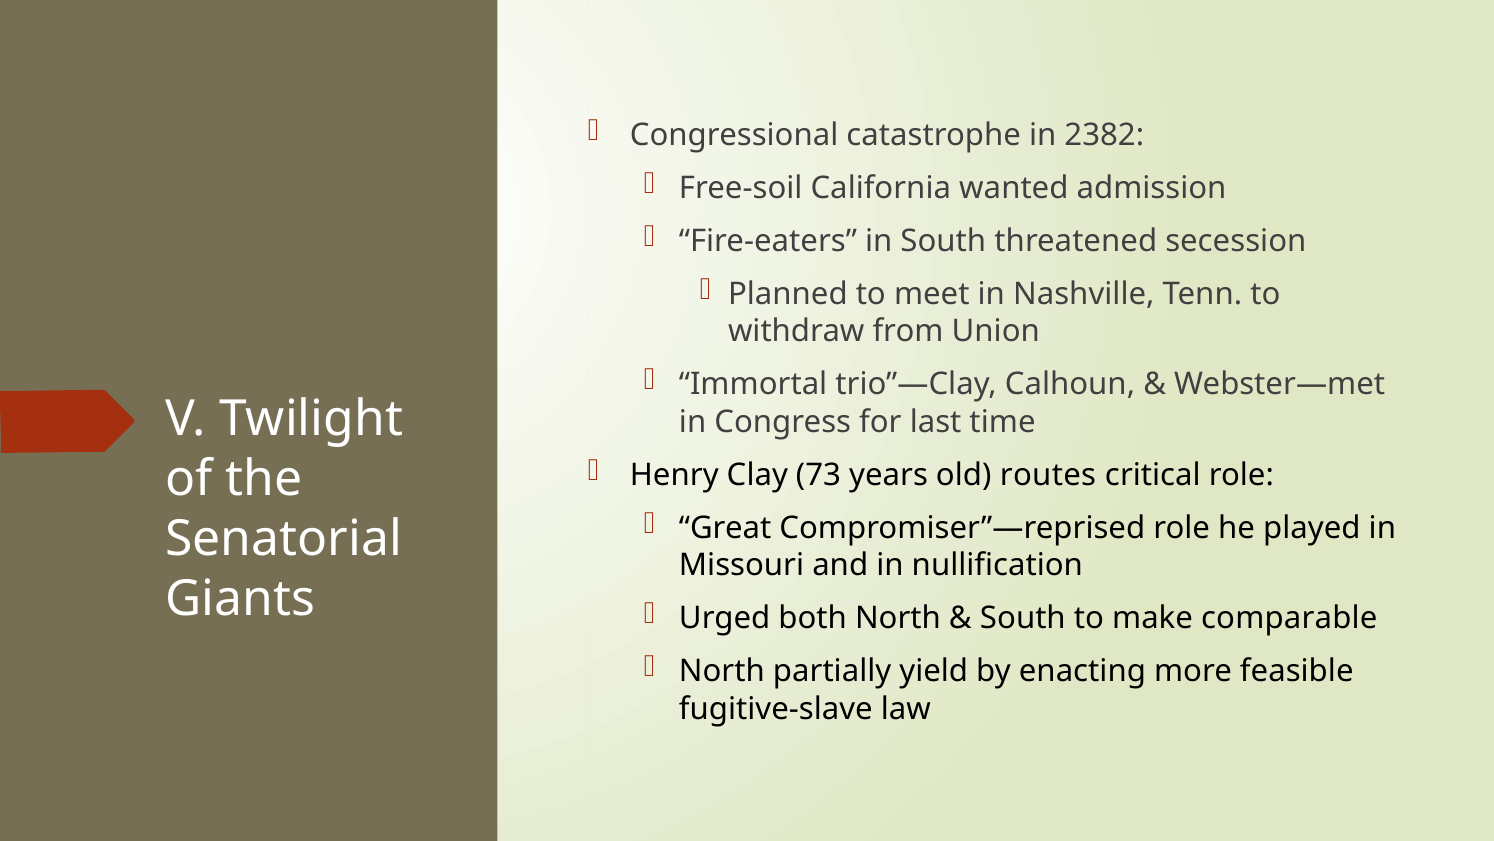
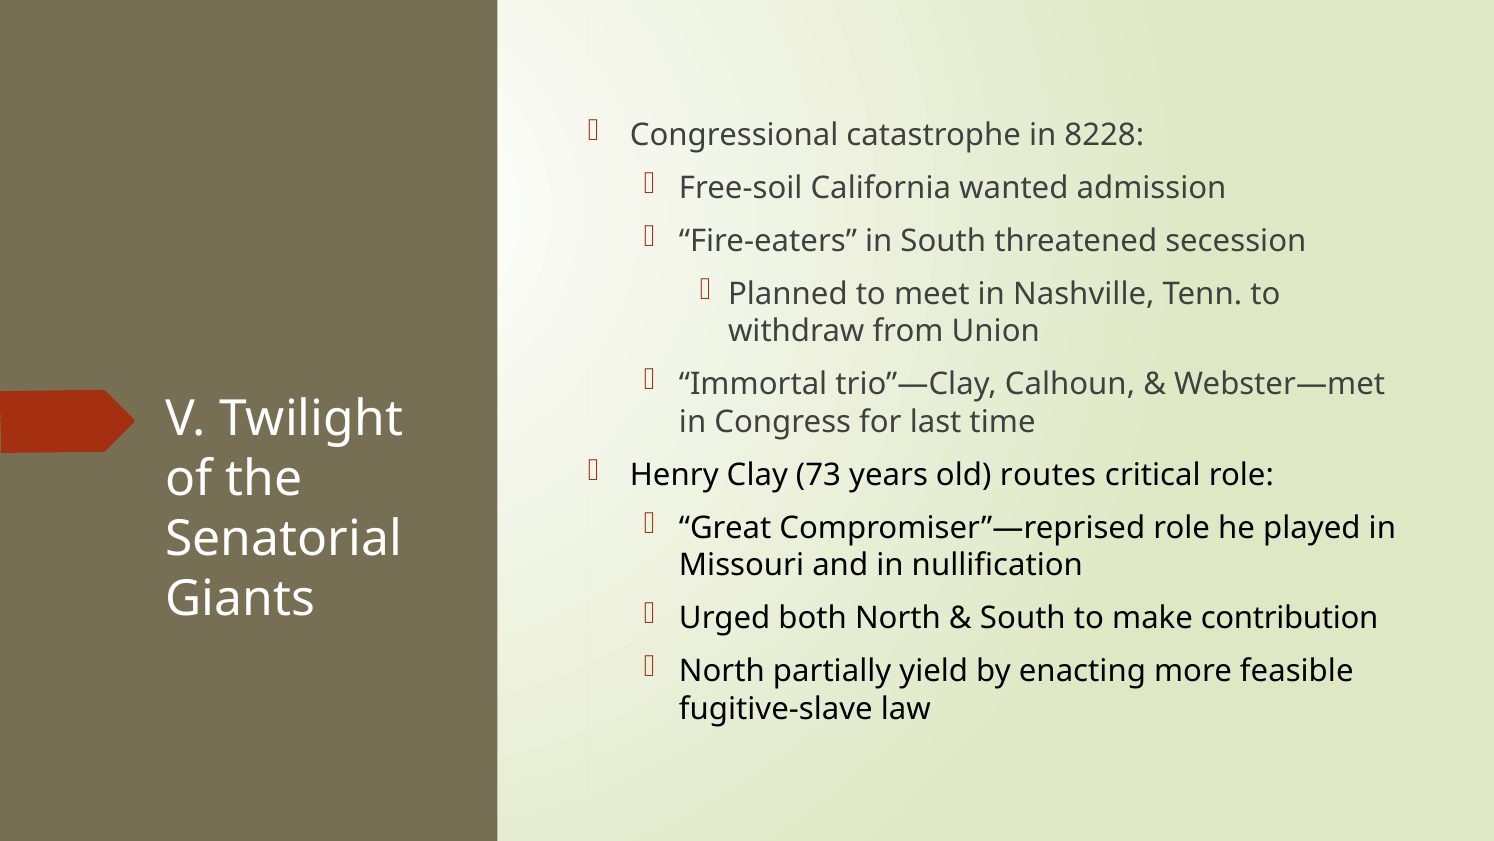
2382: 2382 -> 8228
comparable: comparable -> contribution
